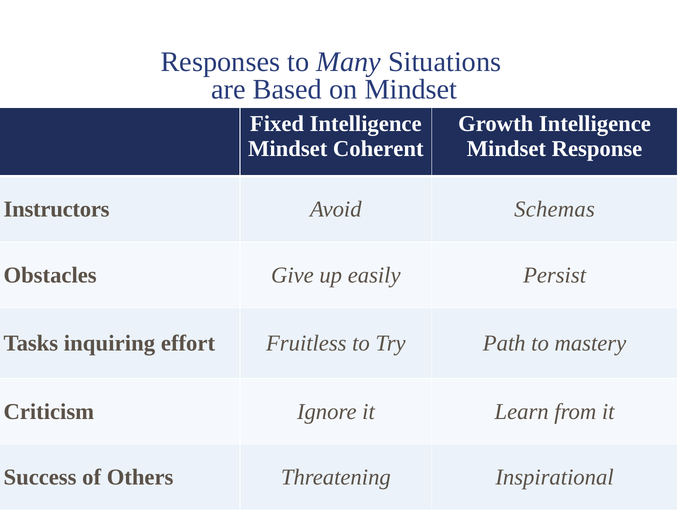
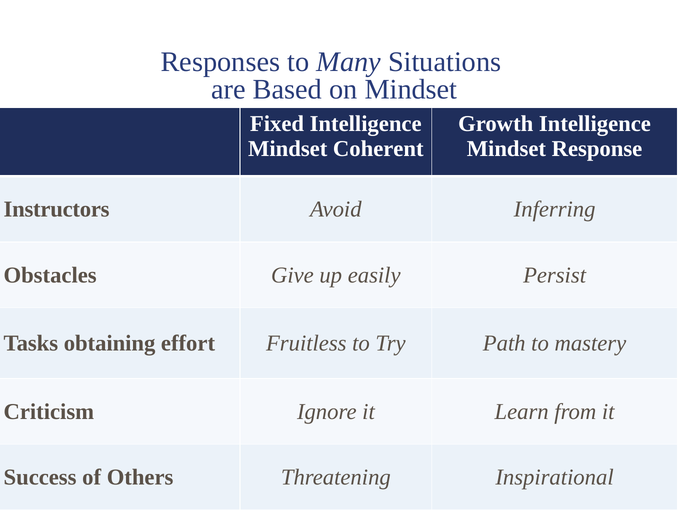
Schemas: Schemas -> Inferring
inquiring: inquiring -> obtaining
